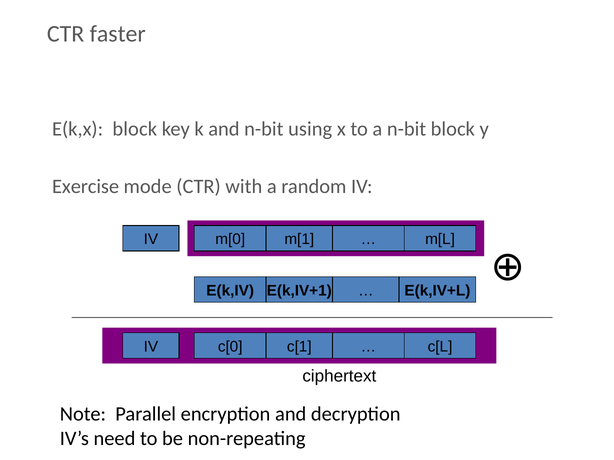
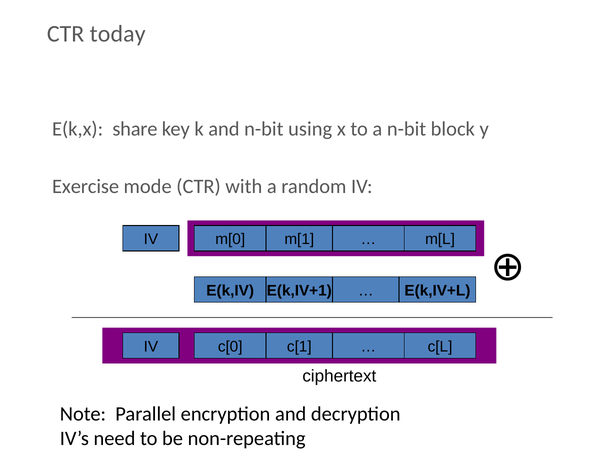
faster: faster -> today
E(k,x block: block -> share
